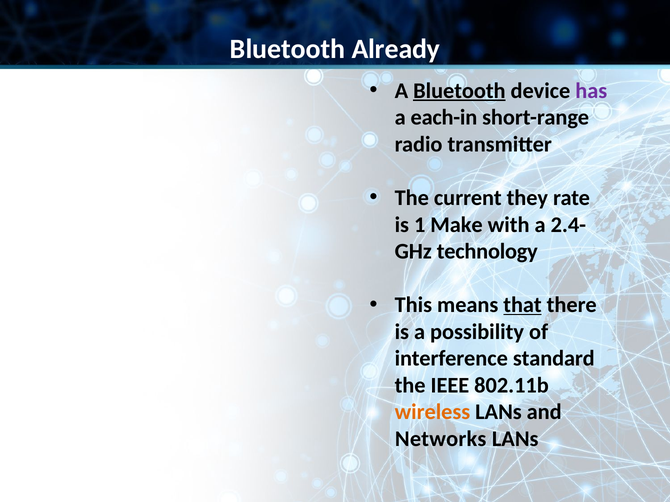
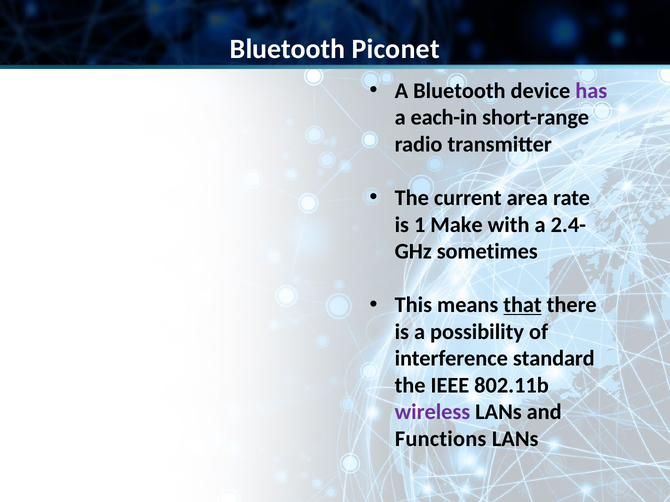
Already: Already -> Piconet
Bluetooth at (459, 91) underline: present -> none
they: they -> area
technology: technology -> sometimes
wireless colour: orange -> purple
Networks: Networks -> Functions
